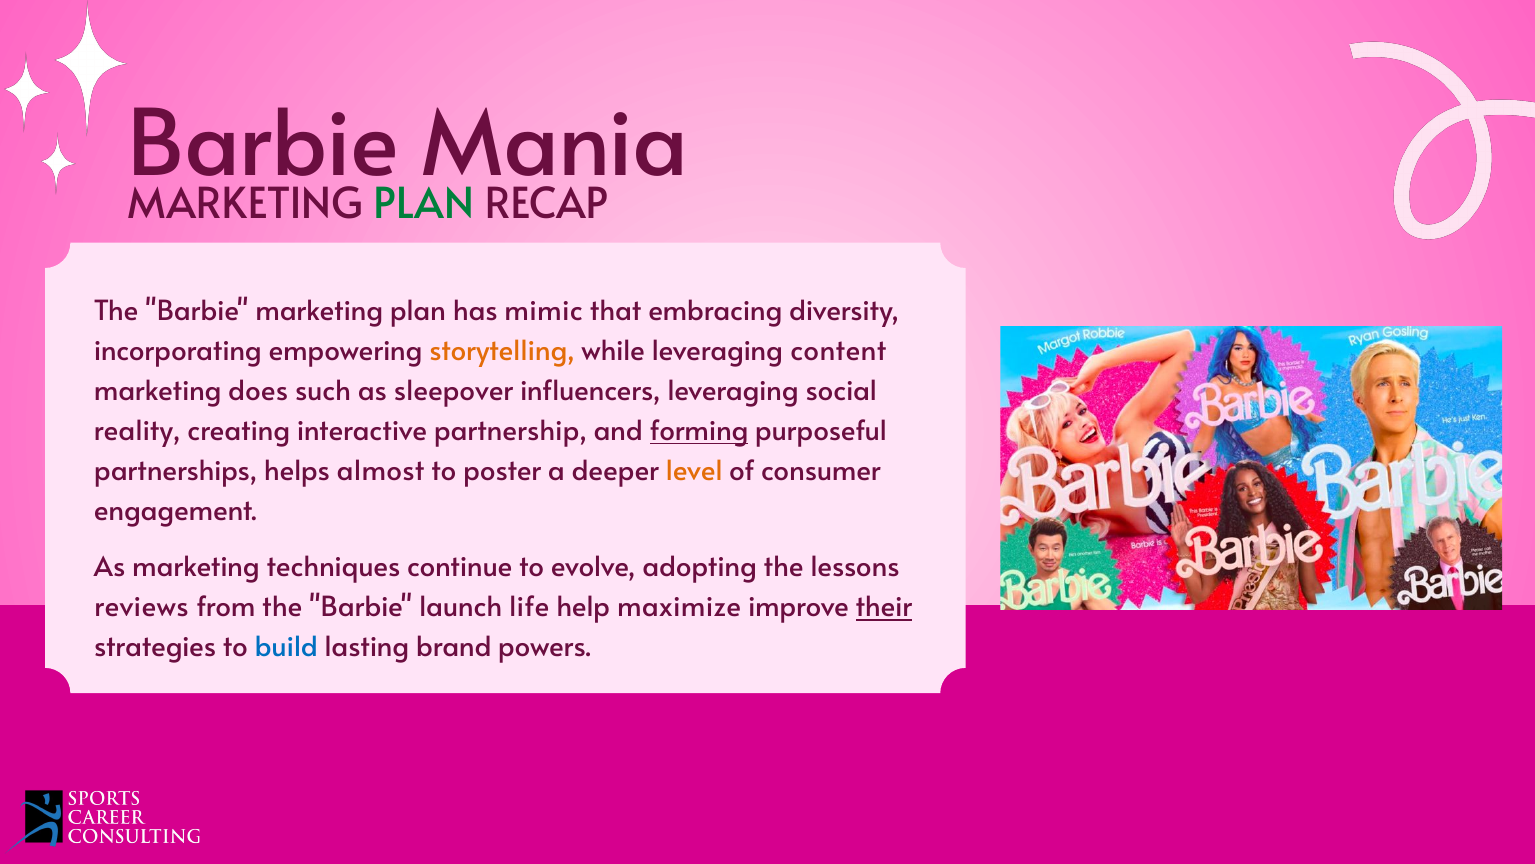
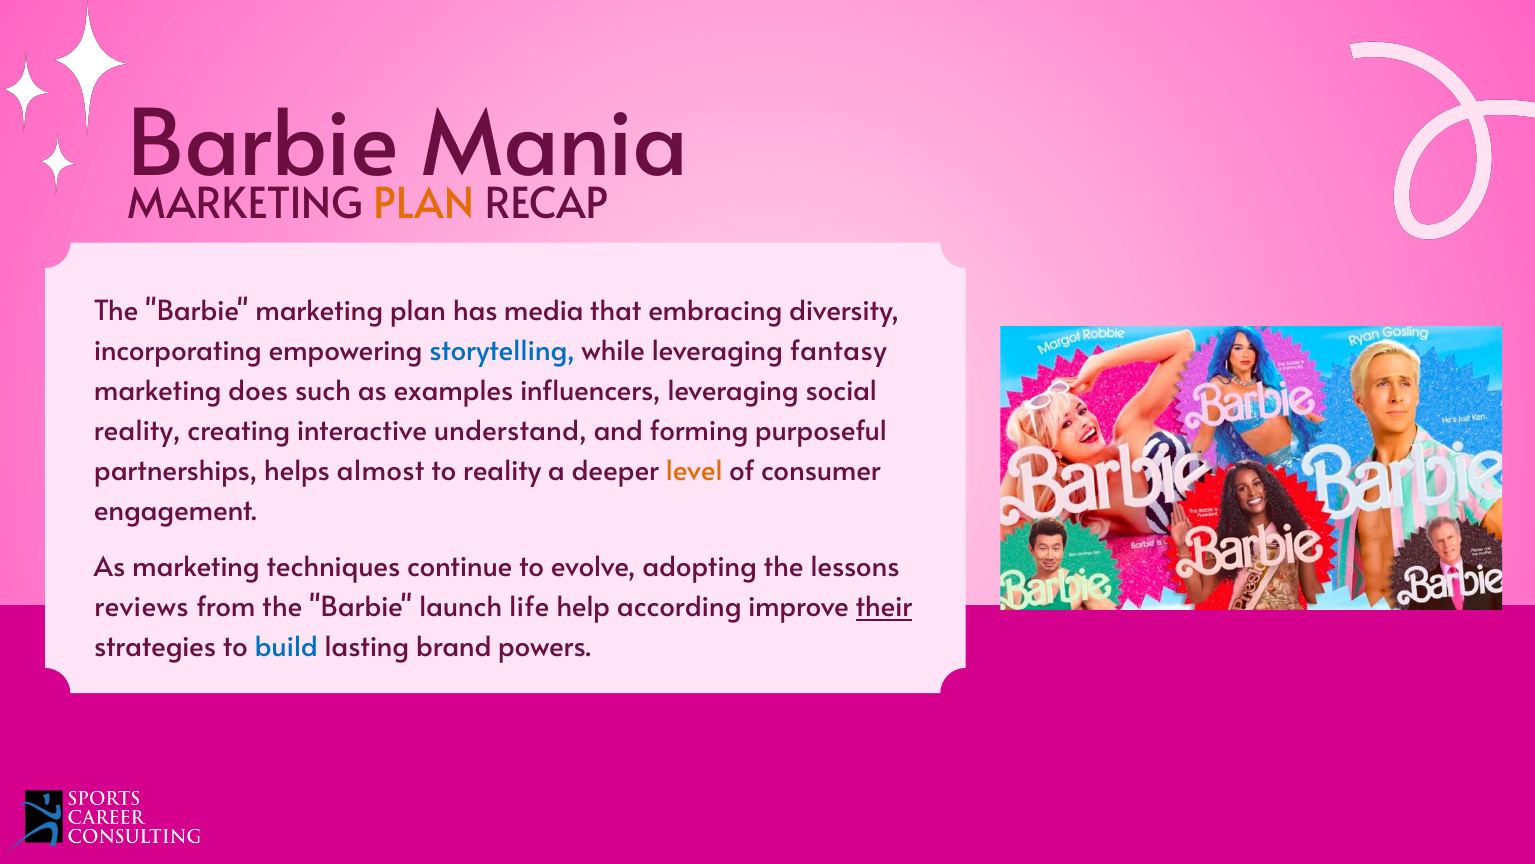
PLAN at (424, 204) colour: green -> orange
mimic: mimic -> media
storytelling colour: orange -> blue
content: content -> fantasy
sleepover: sleepover -> examples
partnership: partnership -> understand
forming underline: present -> none
to poster: poster -> reality
maximize: maximize -> according
